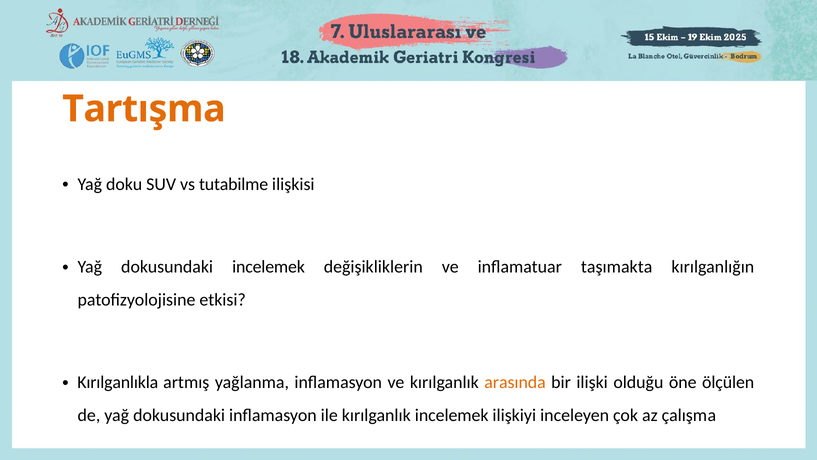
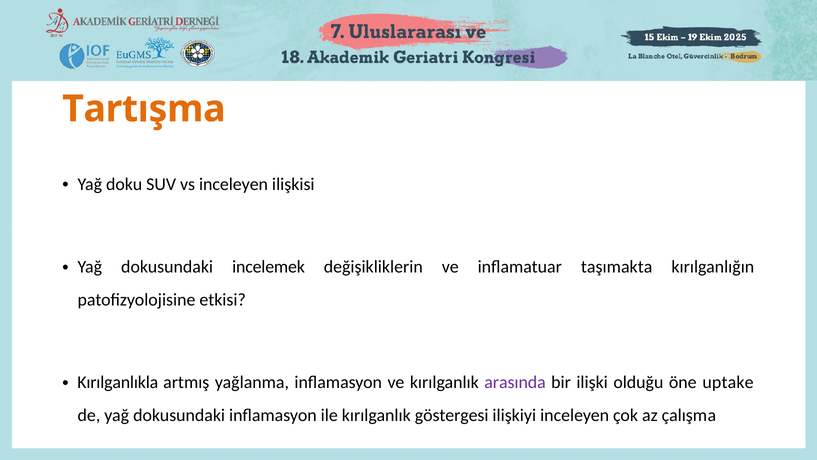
vs tutabilme: tutabilme -> inceleyen
arasında colour: orange -> purple
ölçülen: ölçülen -> uptake
kırılganlık incelemek: incelemek -> göstergesi
